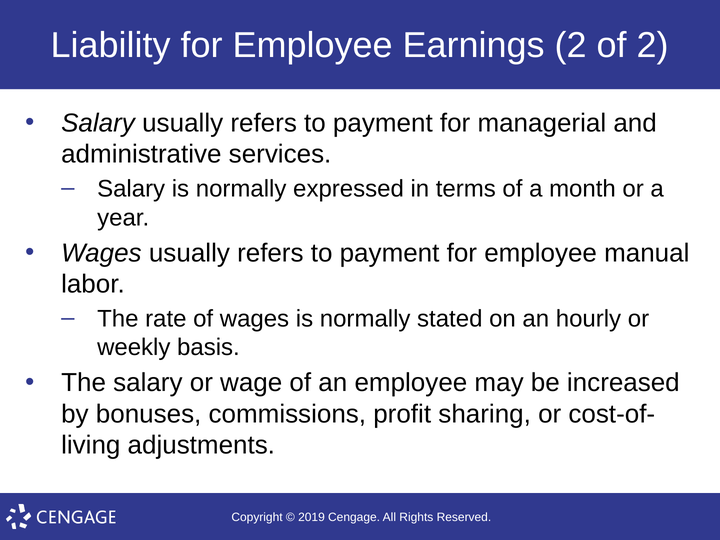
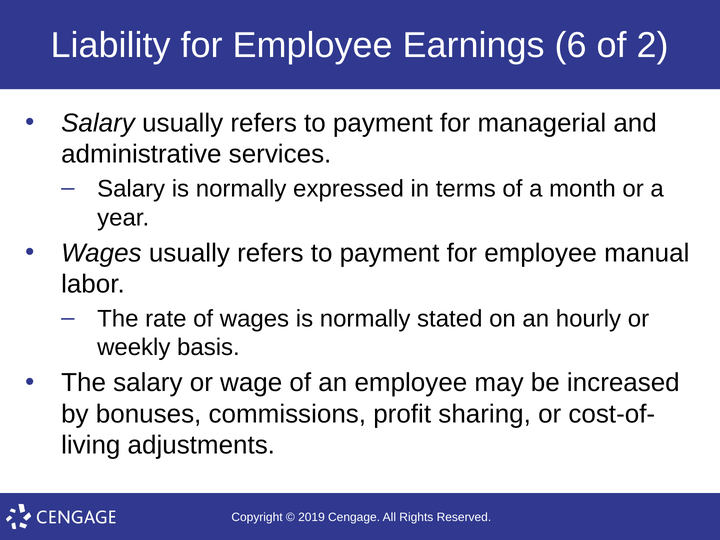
Earnings 2: 2 -> 6
